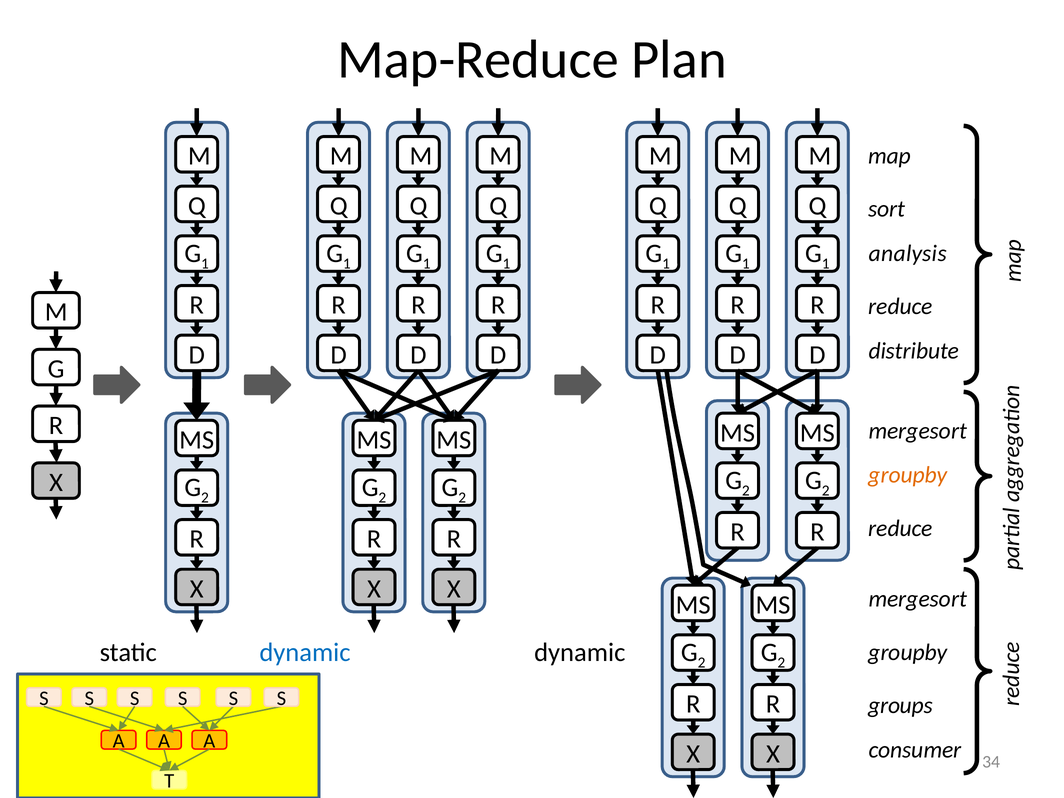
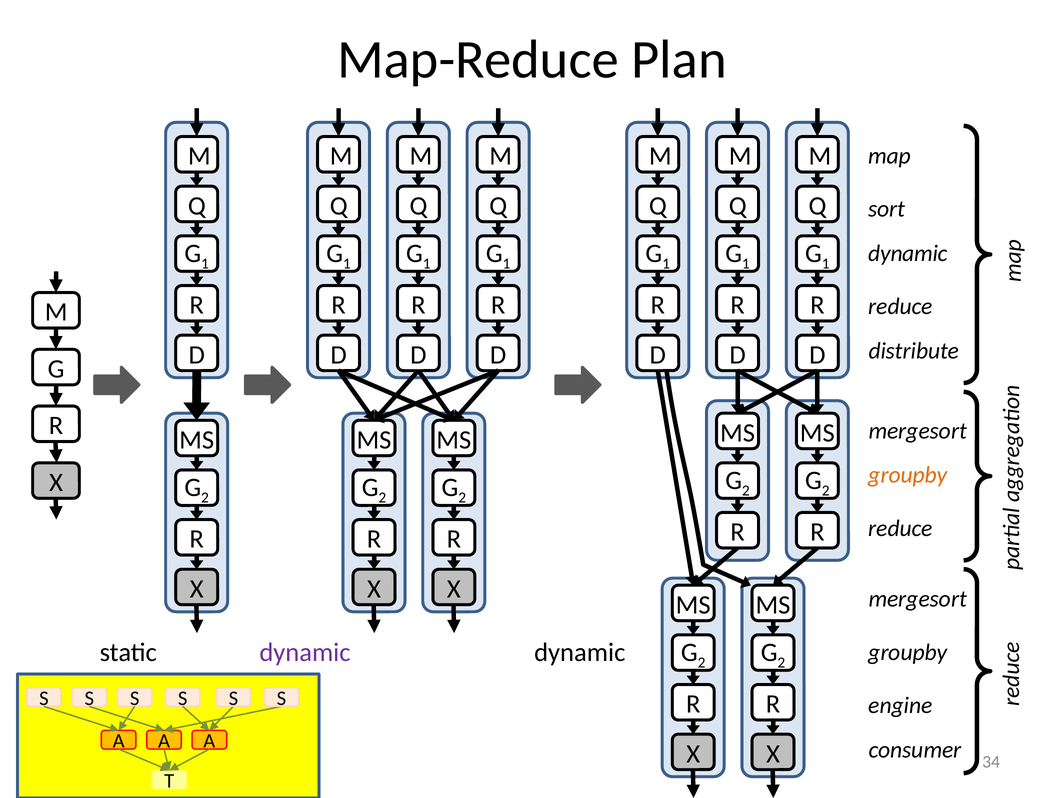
analysis at (908, 253): analysis -> dynamic
dynamic at (305, 653) colour: blue -> purple
groups: groups -> engine
